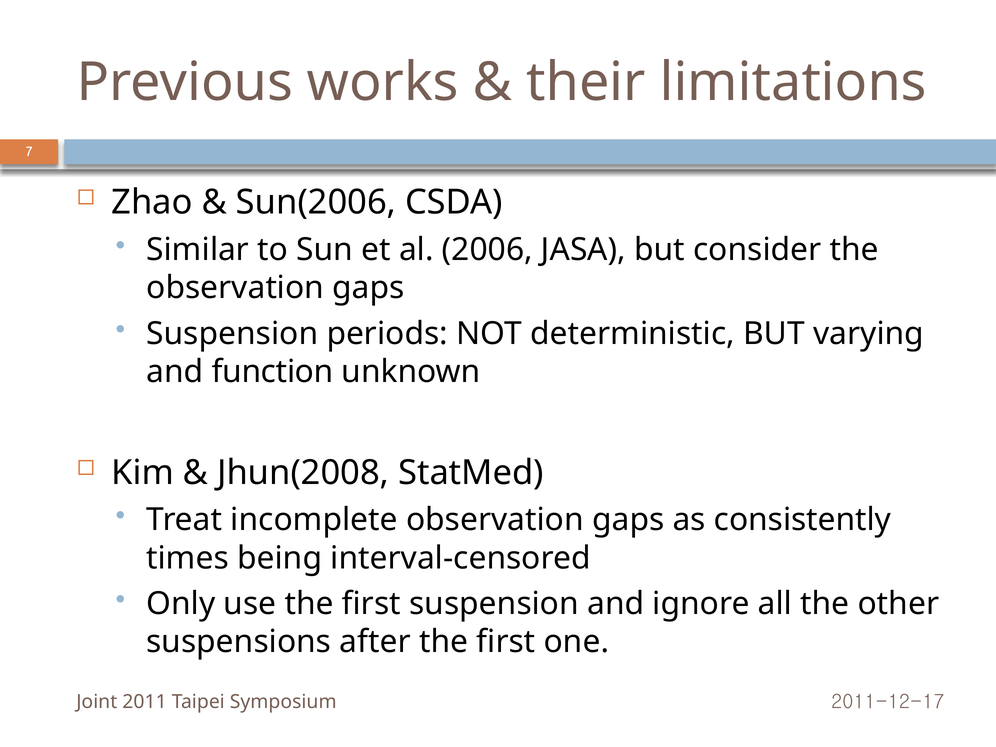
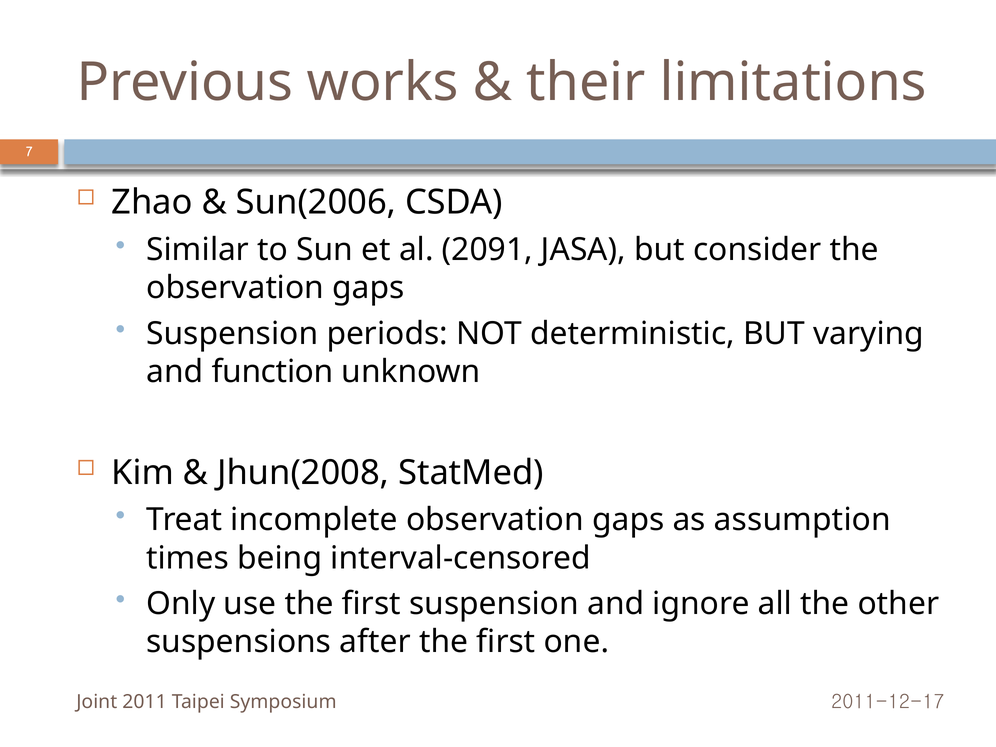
2006: 2006 -> 2091
consistently: consistently -> assumption
